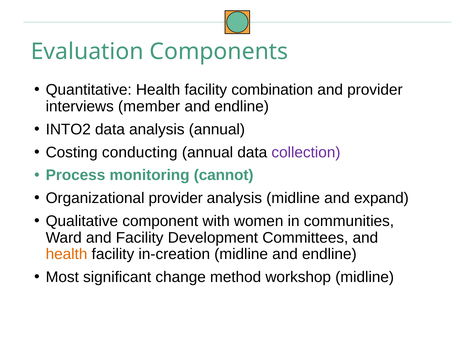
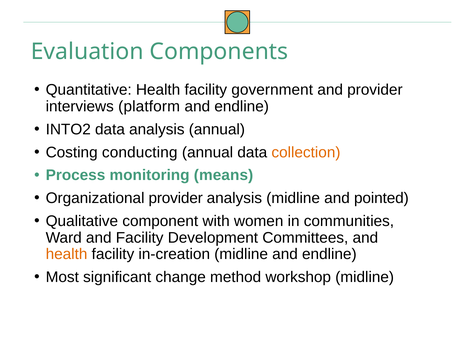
combination: combination -> government
member: member -> platform
collection colour: purple -> orange
cannot: cannot -> means
expand: expand -> pointed
